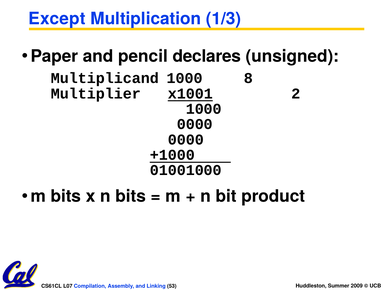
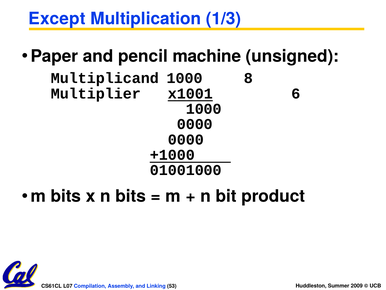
declares: declares -> machine
2: 2 -> 6
